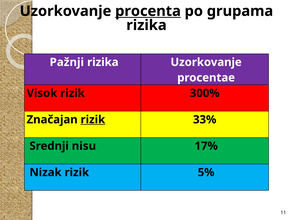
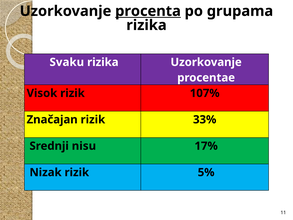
Pažnji: Pažnji -> Svaku
300%: 300% -> 107%
rizik at (93, 119) underline: present -> none
